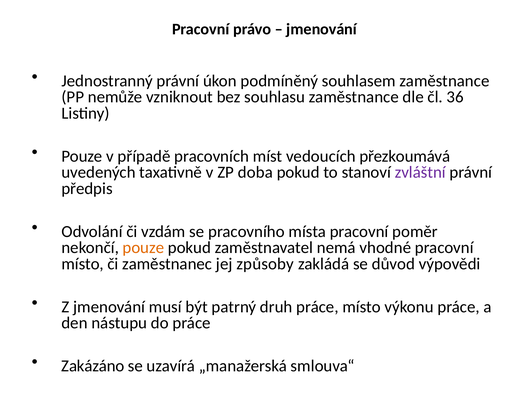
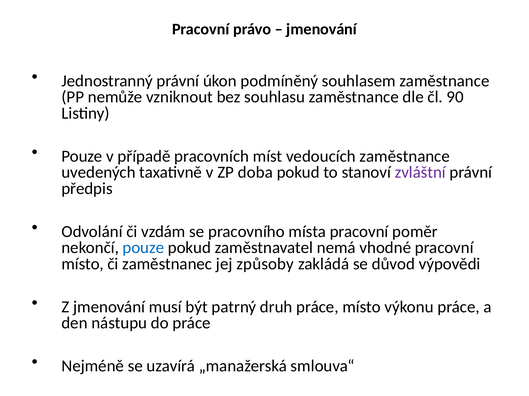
36: 36 -> 90
vedoucích přezkoumává: přezkoumává -> zaměstnance
pouze at (143, 248) colour: orange -> blue
Zakázáno: Zakázáno -> Nejméně
